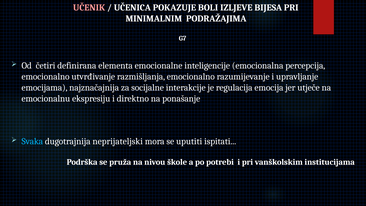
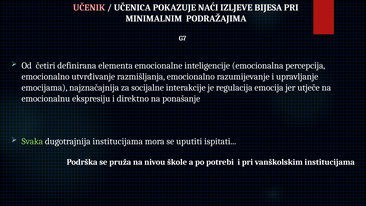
BOLI: BOLI -> NAĆI
Svaka colour: light blue -> light green
dugotrajnija neprijateljski: neprijateljski -> institucijama
